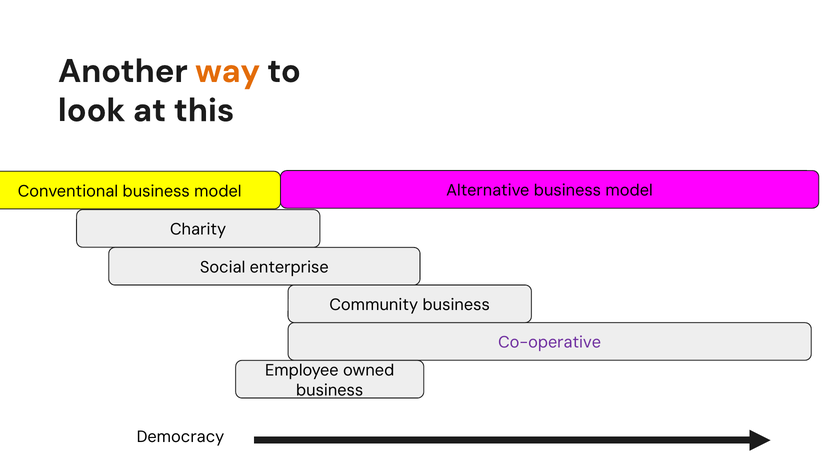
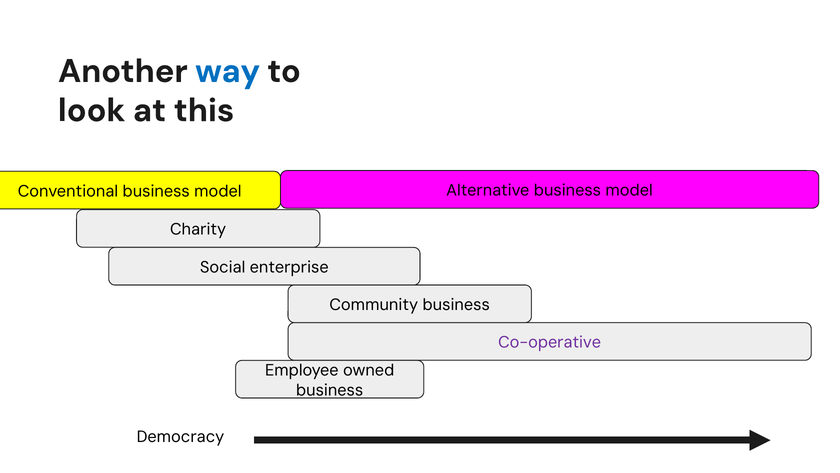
way colour: orange -> blue
